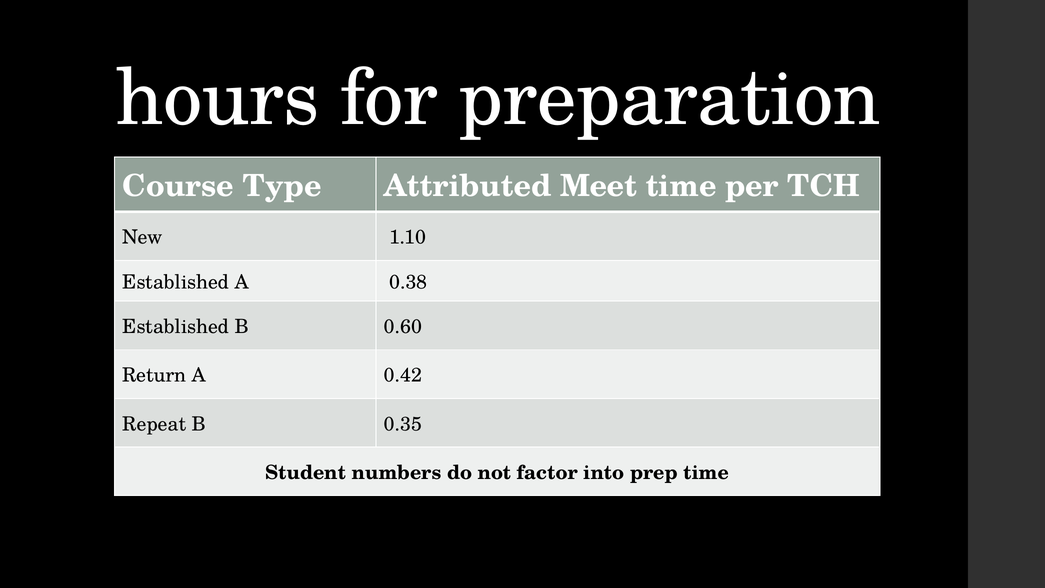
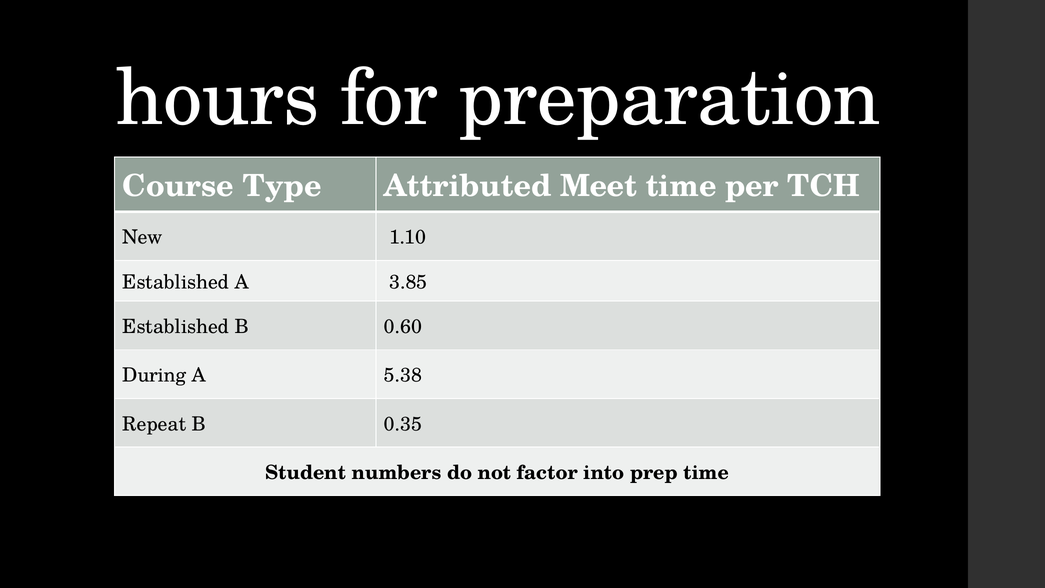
0.38: 0.38 -> 3.85
Return: Return -> During
0.42: 0.42 -> 5.38
